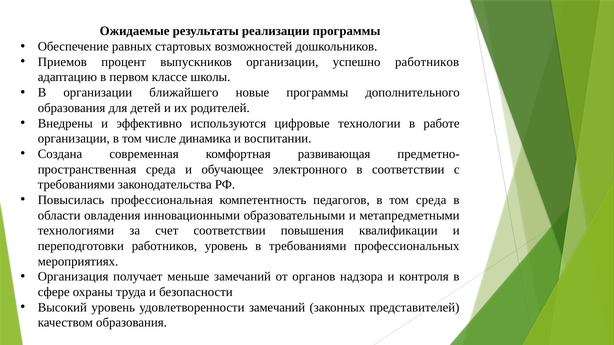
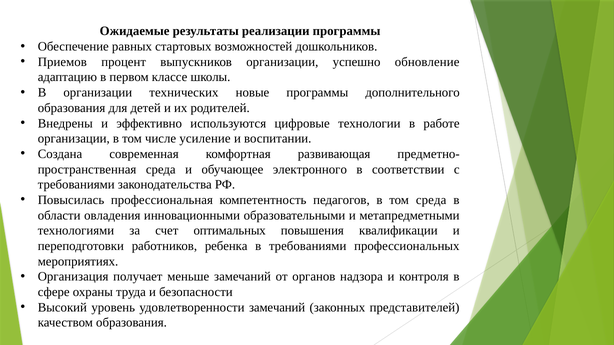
успешно работников: работников -> обновление
ближайшего: ближайшего -> технических
динамика: динамика -> усиление
счет соответствии: соответствии -> оптимальных
работников уровень: уровень -> ребенка
